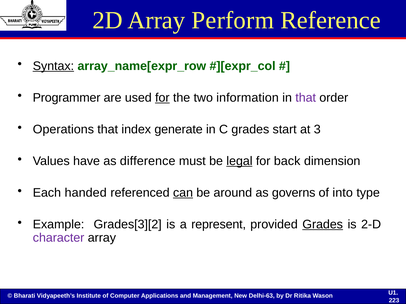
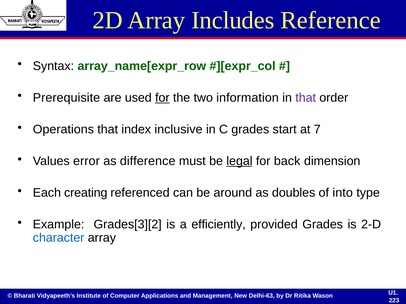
Perform: Perform -> Includes
Syntax underline: present -> none
Programmer: Programmer -> Prerequisite
generate: generate -> inclusive
3: 3 -> 7
have: have -> error
handed: handed -> creating
can underline: present -> none
governs: governs -> doubles
represent: represent -> efficiently
Grades at (323, 225) underline: present -> none
character colour: purple -> blue
